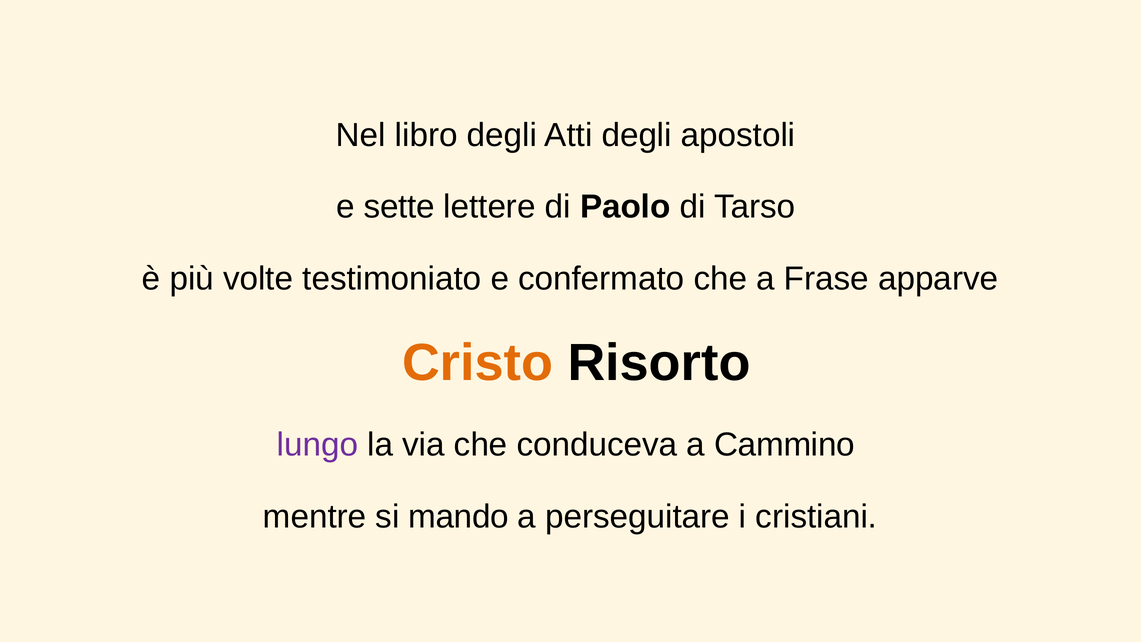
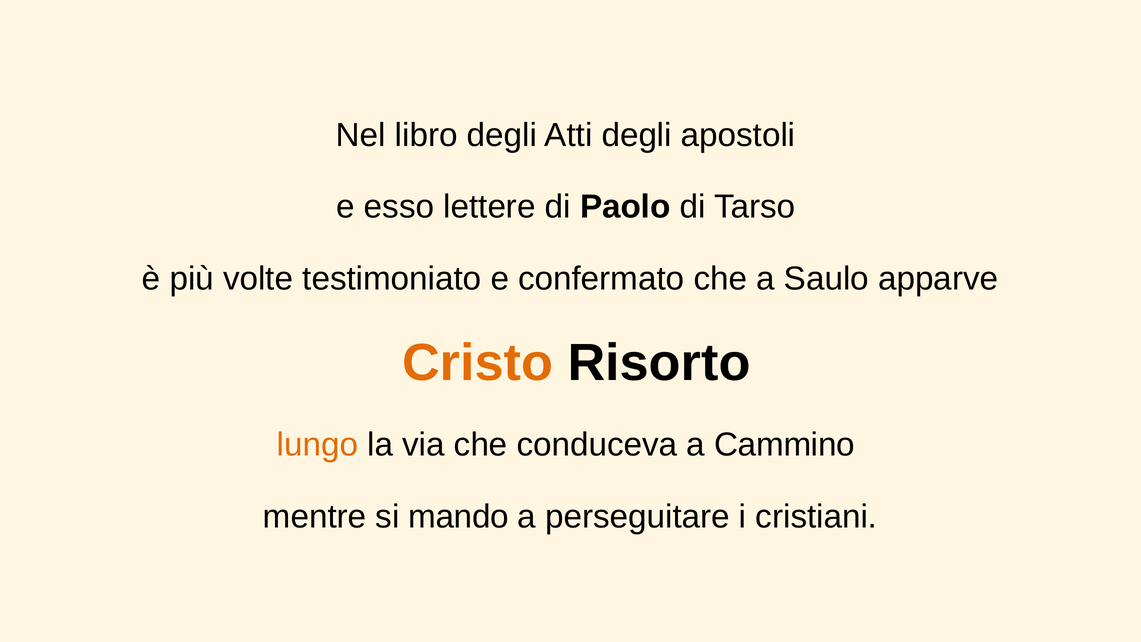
sette: sette -> esso
Frase: Frase -> Saulo
lungo colour: purple -> orange
